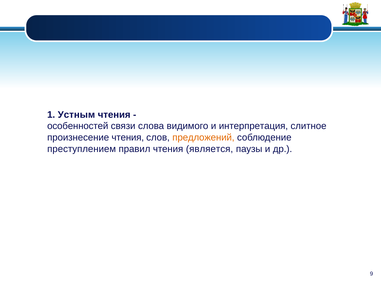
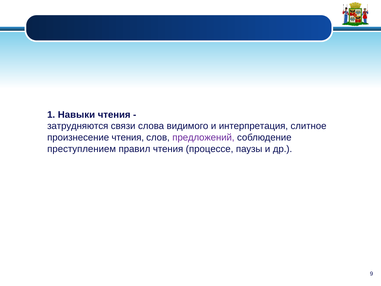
Устным: Устным -> Навыки
особенностей: особенностей -> затрудняются
предложений colour: orange -> purple
является: является -> процессе
